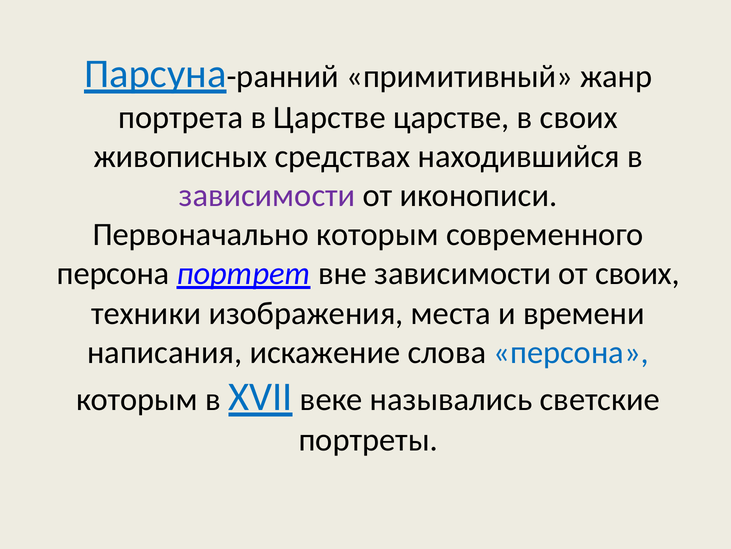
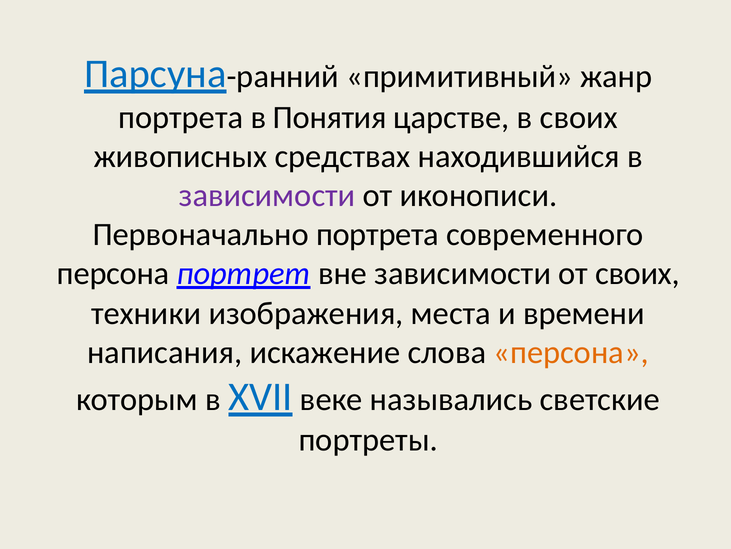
в Царстве: Царстве -> Понятия
Первоначально которым: которым -> портрета
персона at (571, 352) colour: blue -> orange
